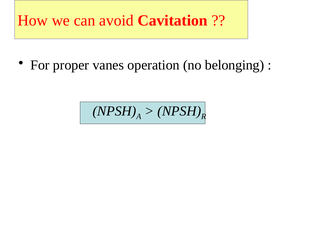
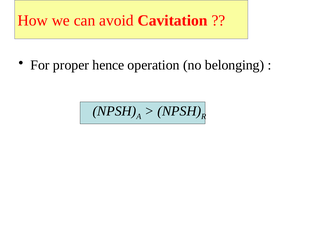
vanes: vanes -> hence
